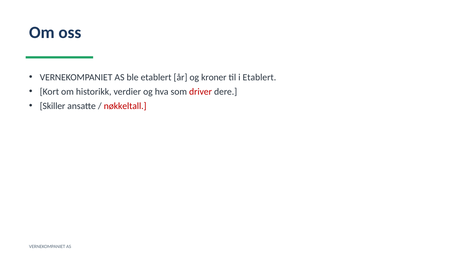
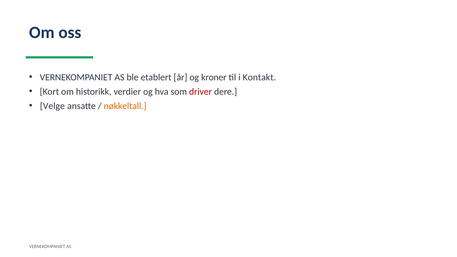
i Etablert: Etablert -> Kontakt
Skiller: Skiller -> Velge
nøkkeltall colour: red -> orange
